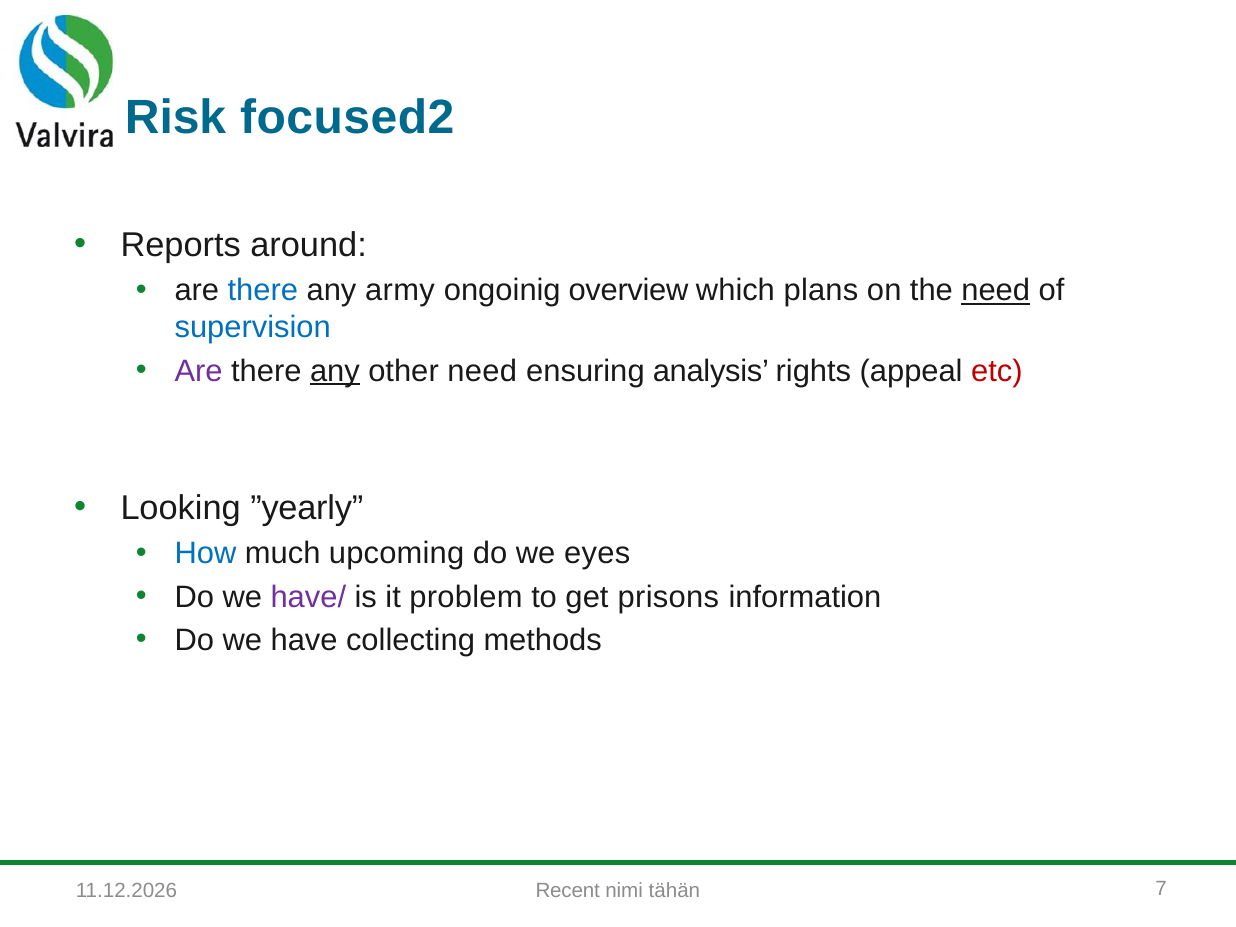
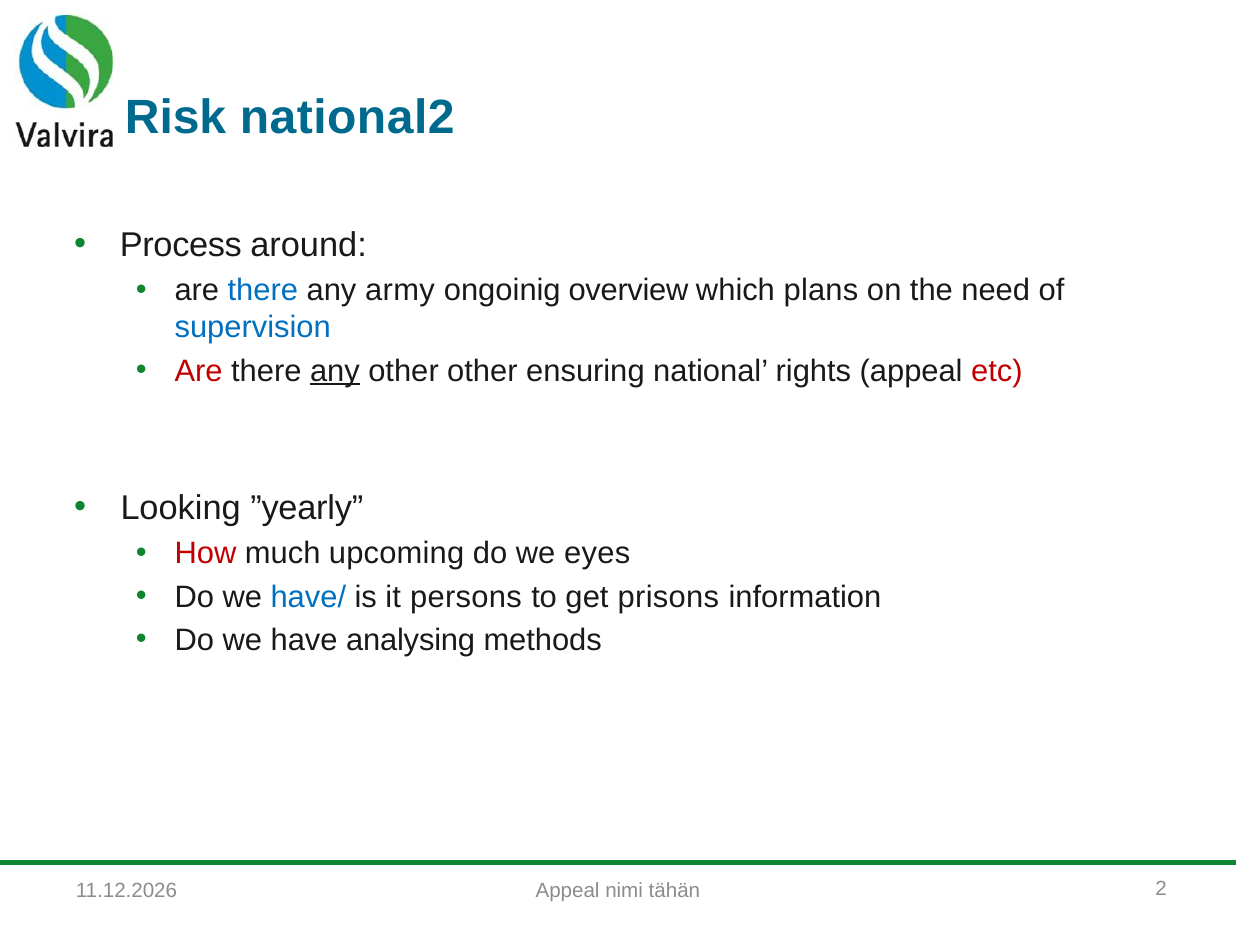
focused2: focused2 -> national2
Reports: Reports -> Process
need at (996, 291) underline: present -> none
Are at (199, 371) colour: purple -> red
other need: need -> other
analysis: analysis -> national
How colour: blue -> red
have/ colour: purple -> blue
problem: problem -> persons
collecting: collecting -> analysing
Recent at (568, 891): Recent -> Appeal
7: 7 -> 2
